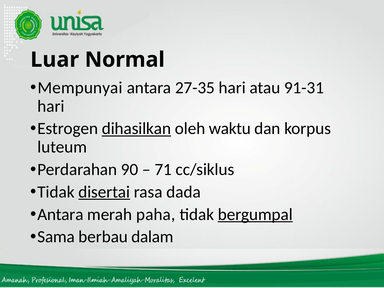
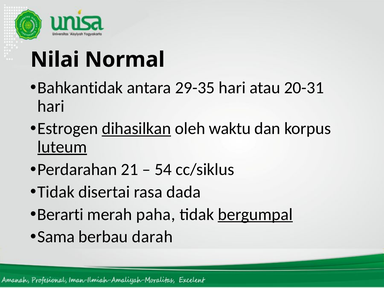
Luar: Luar -> Nilai
Mempunyai: Mempunyai -> Bahkantidak
27-35: 27-35 -> 29-35
91-31: 91-31 -> 20-31
luteum underline: none -> present
90: 90 -> 21
71: 71 -> 54
disertai underline: present -> none
Antara at (60, 214): Antara -> Berarti
dalam: dalam -> darah
